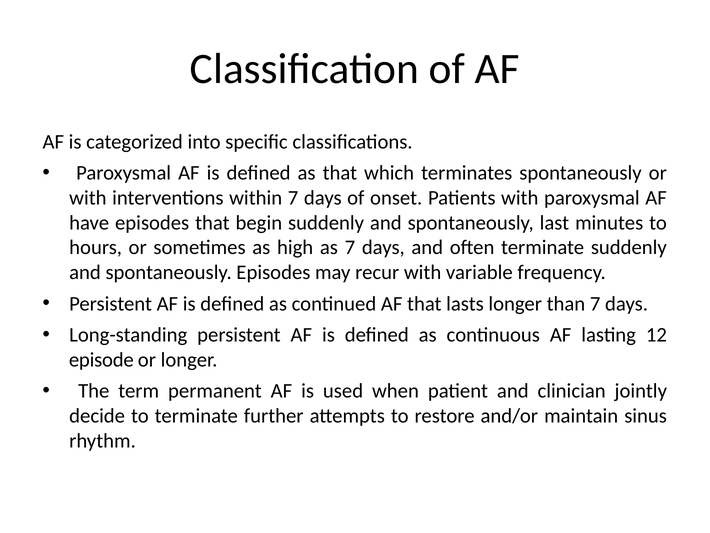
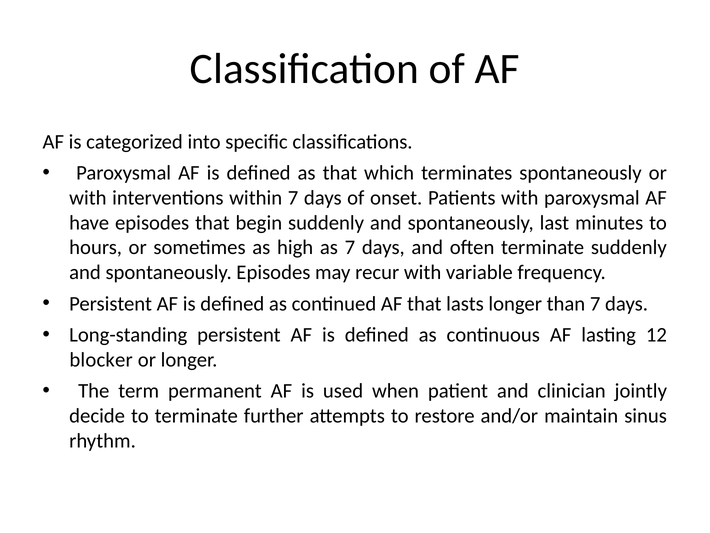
episode: episode -> blocker
